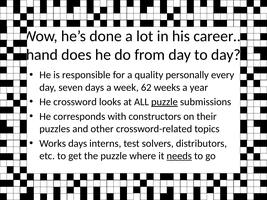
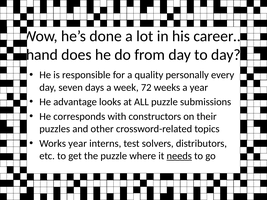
62: 62 -> 72
crossword: crossword -> advantage
puzzle at (164, 102) underline: present -> none
Works days: days -> year
